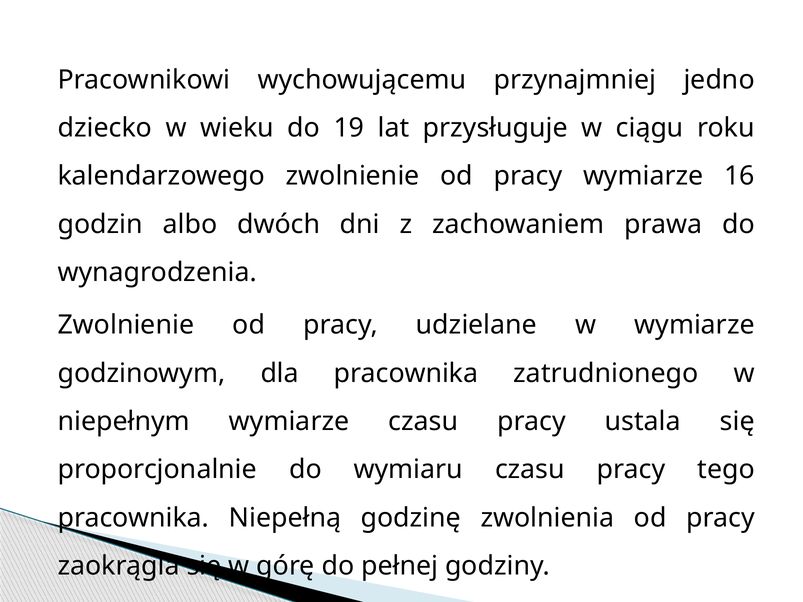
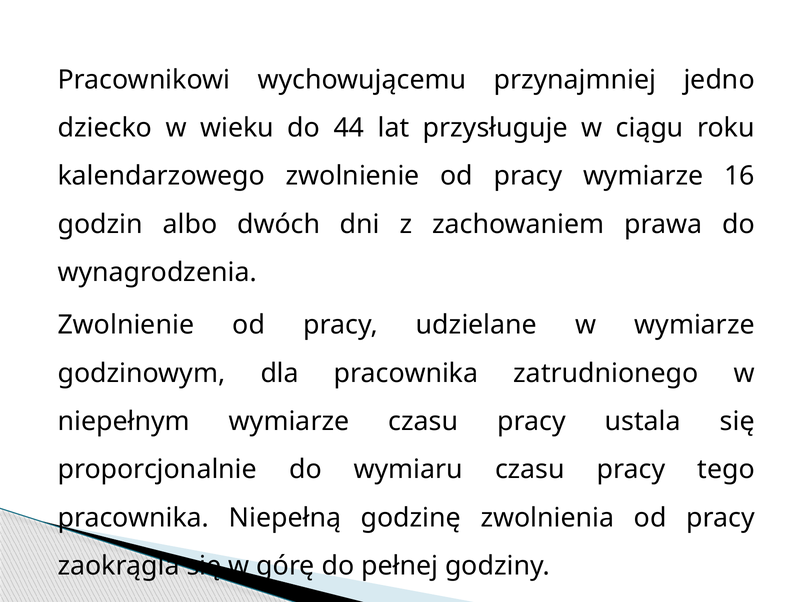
19: 19 -> 44
